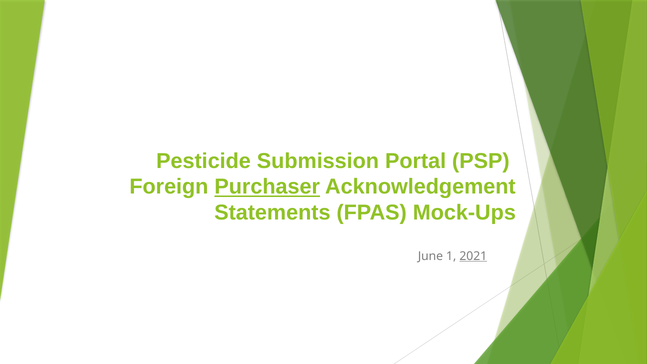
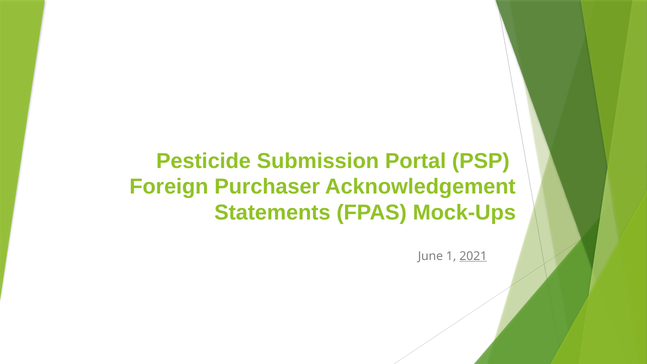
Purchaser underline: present -> none
